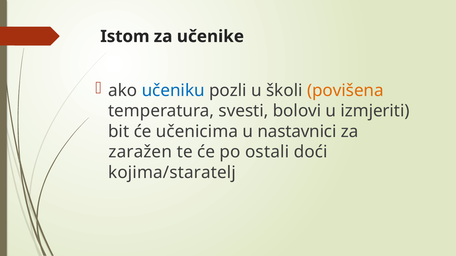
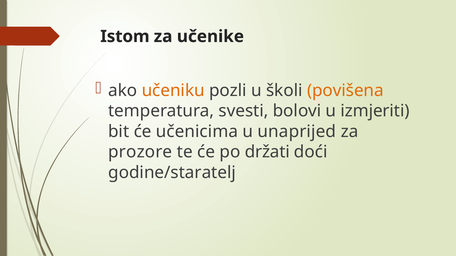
učeniku colour: blue -> orange
nastavnici: nastavnici -> unaprijed
zaražen: zaražen -> prozore
ostali: ostali -> držati
kojima/staratelj: kojima/staratelj -> godine/staratelj
